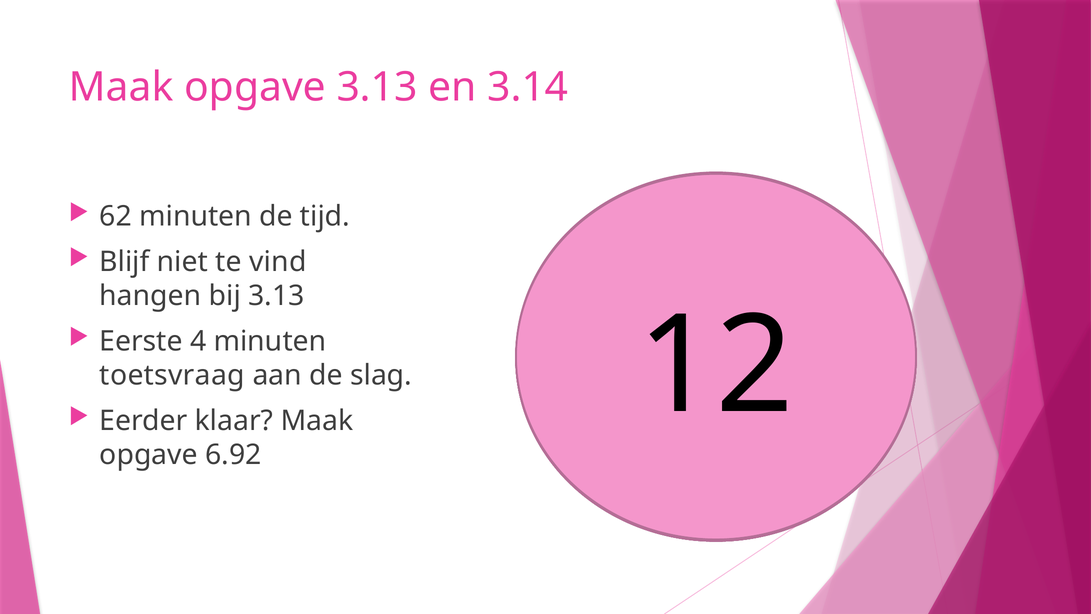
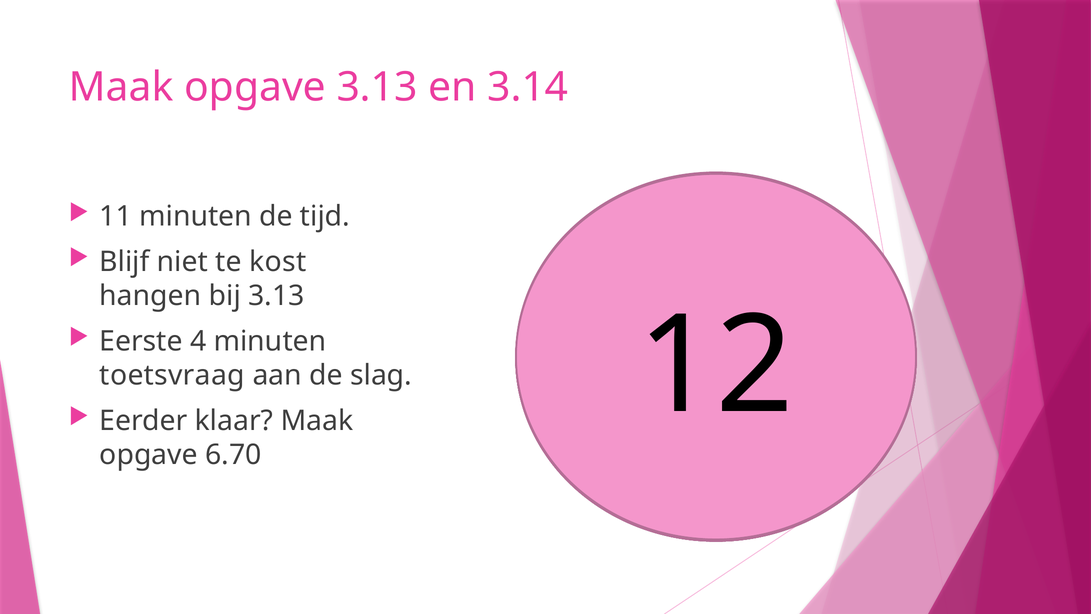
62 at (116, 216): 62 -> 11
vind: vind -> kost
6.92: 6.92 -> 6.70
